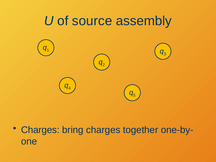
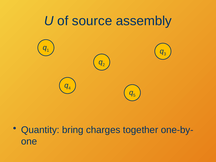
Charges at (40, 130): Charges -> Quantity
